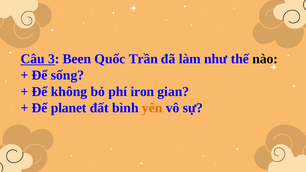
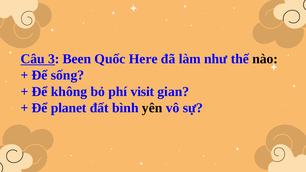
Trần: Trần -> Here
iron: iron -> visit
yên colour: orange -> black
